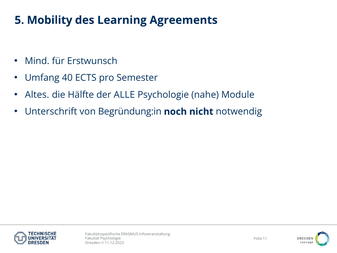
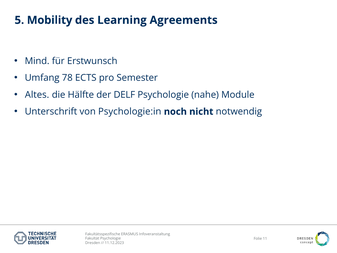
40: 40 -> 78
ALLE: ALLE -> DELF
Begründung:in: Begründung:in -> Psychologie:in
